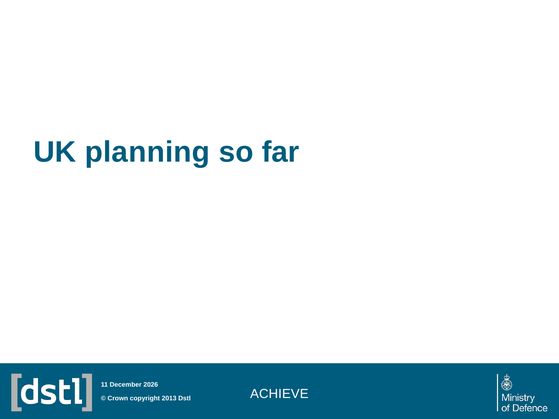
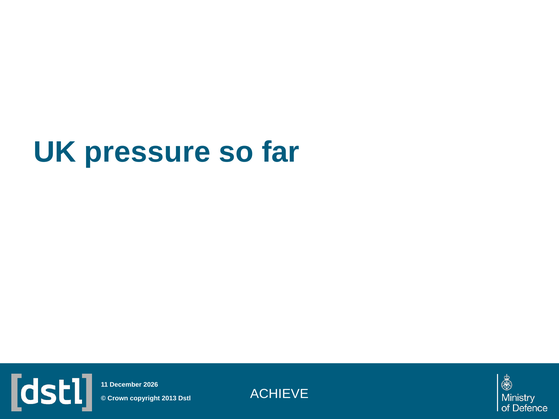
planning: planning -> pressure
